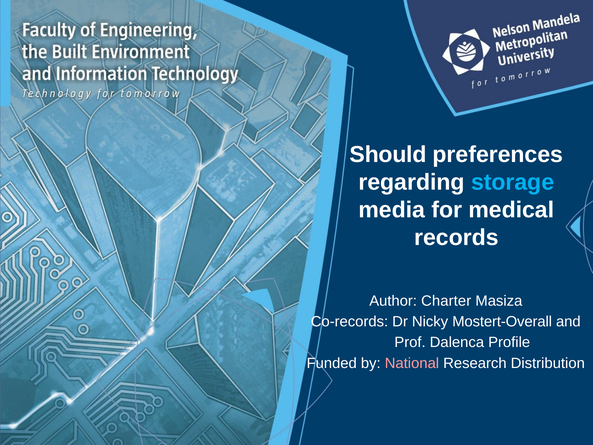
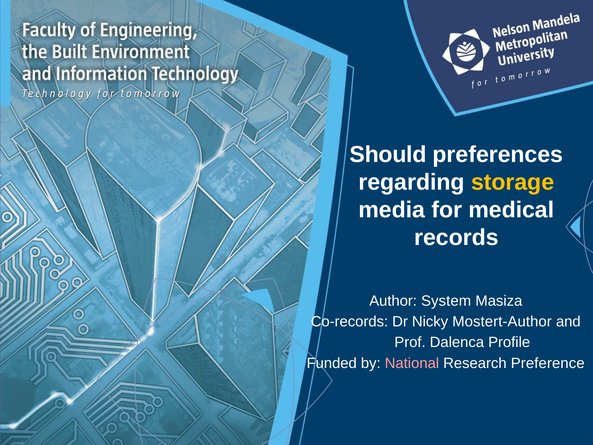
storage colour: light blue -> yellow
Charter: Charter -> System
Mostert-Overall: Mostert-Overall -> Mostert-Author
Distribution: Distribution -> Preference
